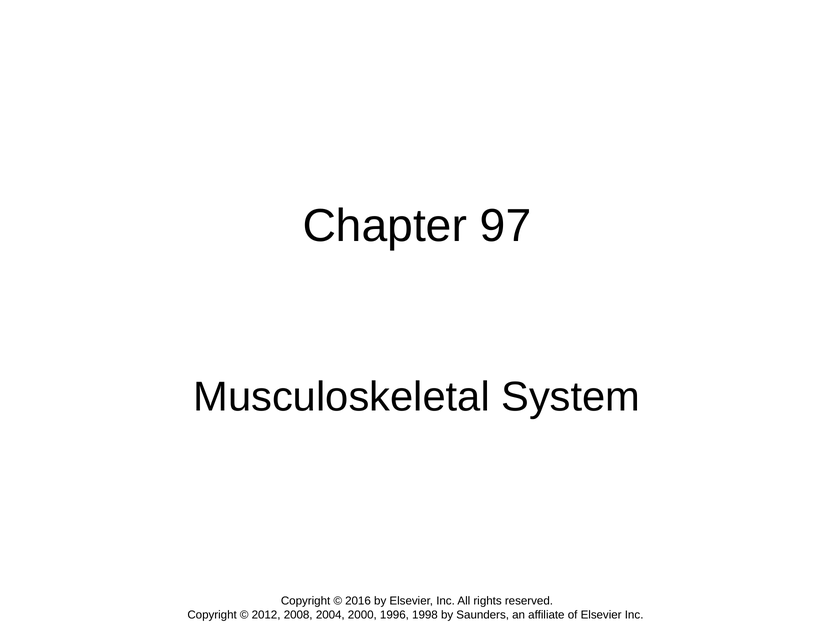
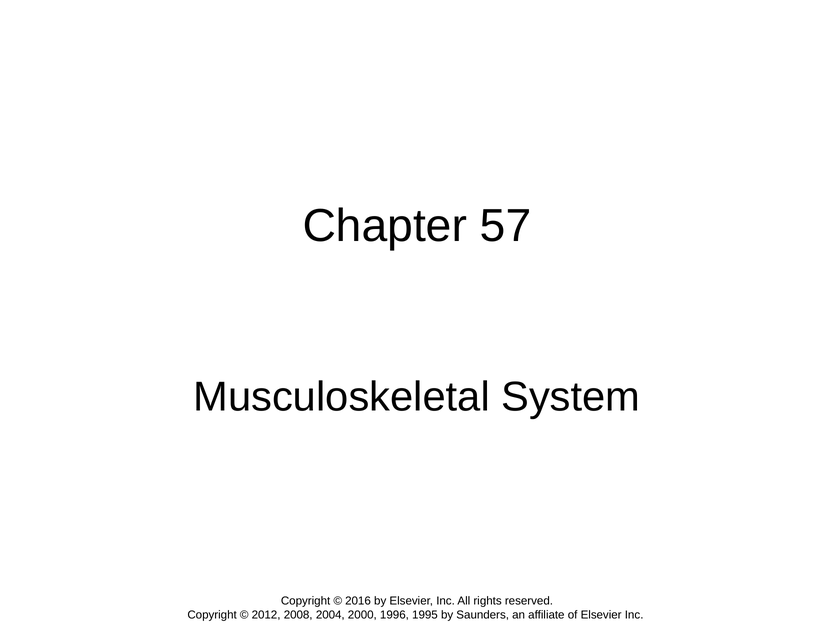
97: 97 -> 57
1998: 1998 -> 1995
